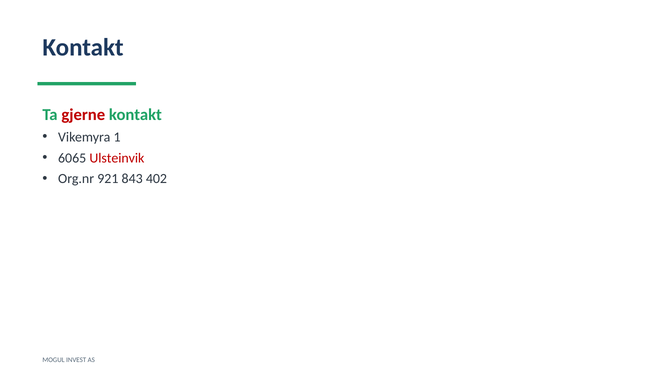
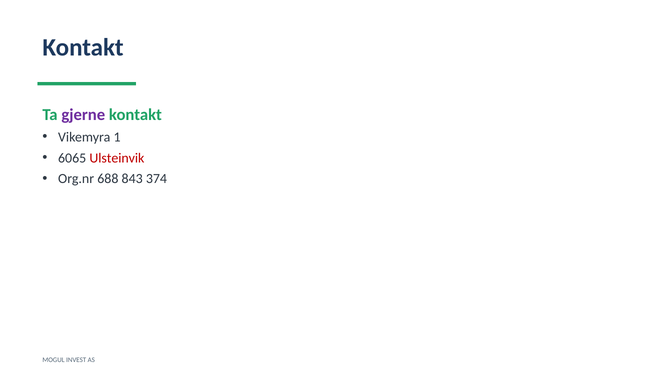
gjerne colour: red -> purple
921: 921 -> 688
402: 402 -> 374
